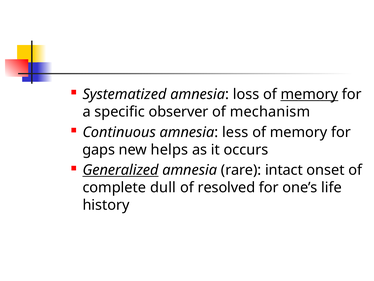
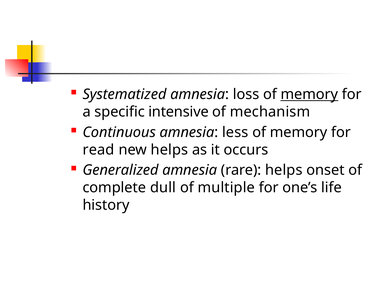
observer: observer -> intensive
gaps: gaps -> read
Generalized underline: present -> none
rare intact: intact -> helps
resolved: resolved -> multiple
